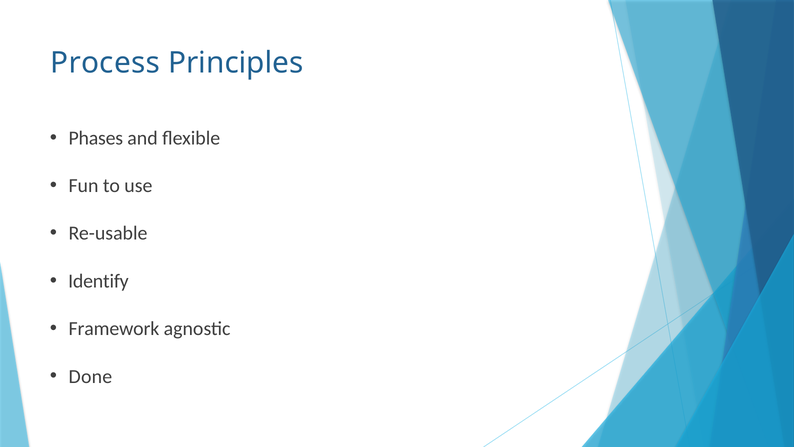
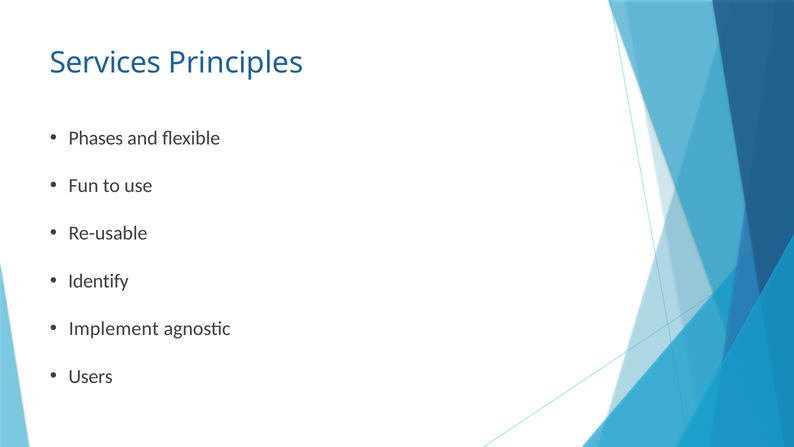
Process: Process -> Services
Framework: Framework -> Implement
Done: Done -> Users
